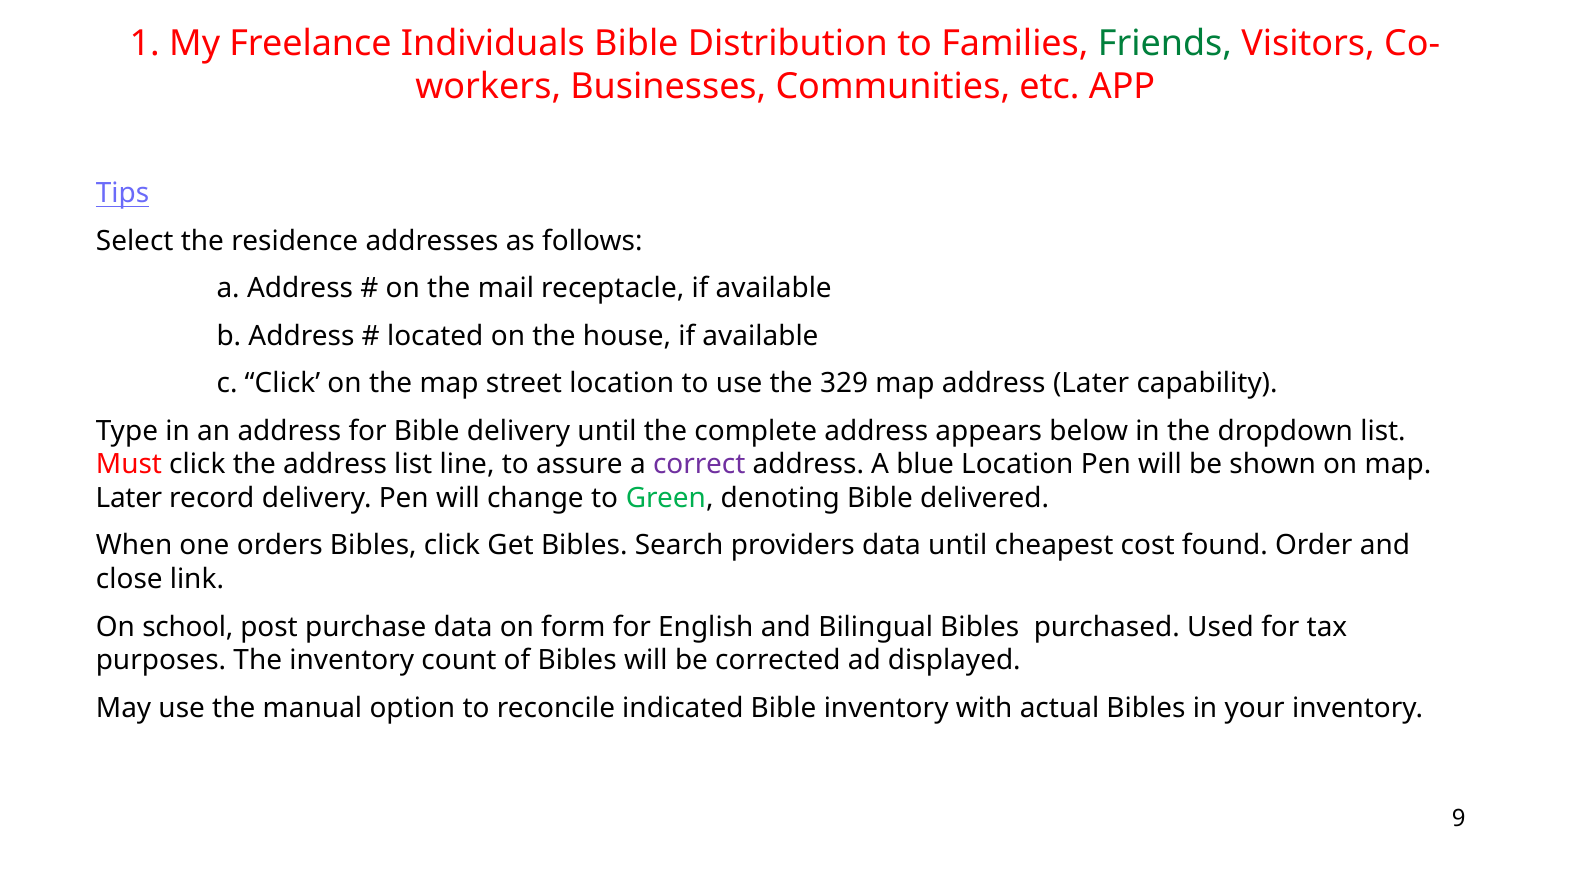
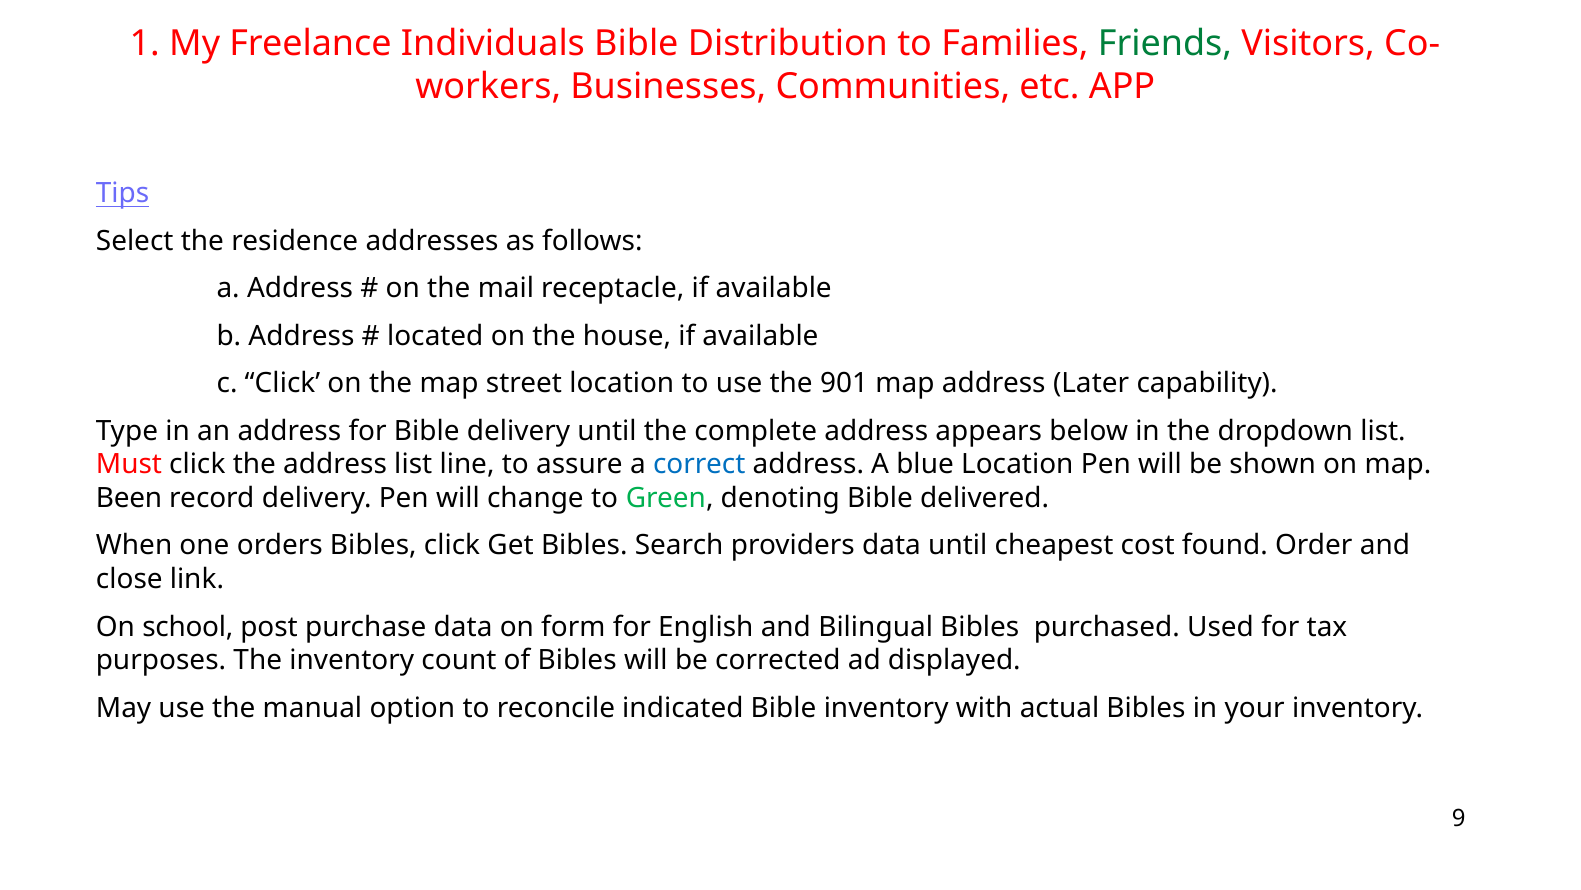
329: 329 -> 901
correct colour: purple -> blue
Later at (129, 498): Later -> Been
